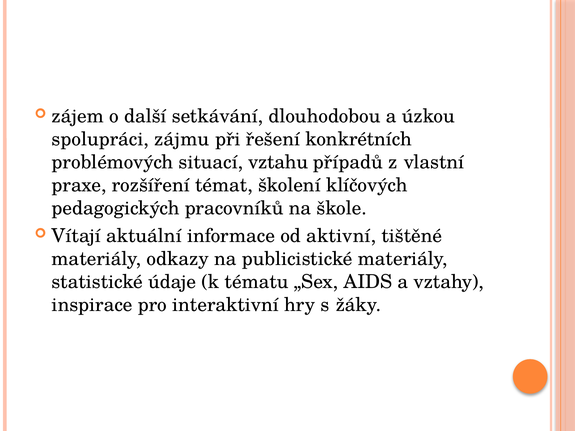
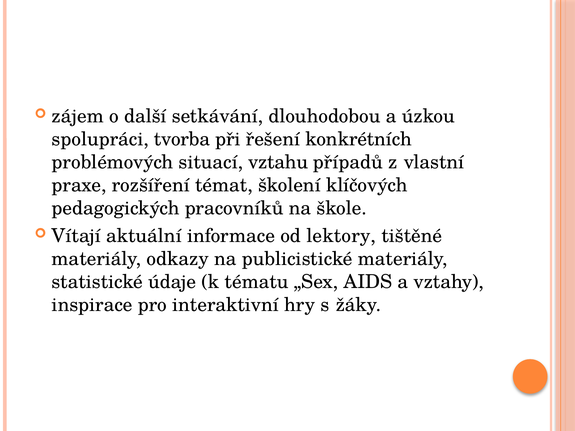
zájmu: zájmu -> tvorba
aktivní: aktivní -> lektory
